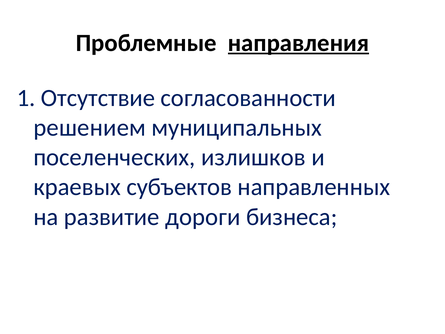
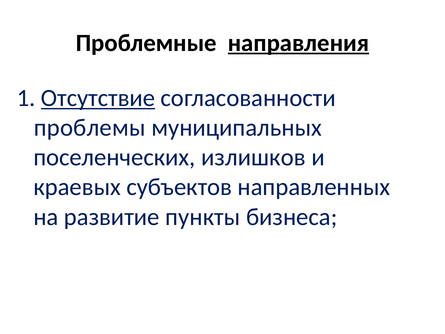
Отсутствие underline: none -> present
решением: решением -> проблемы
дороги: дороги -> пункты
